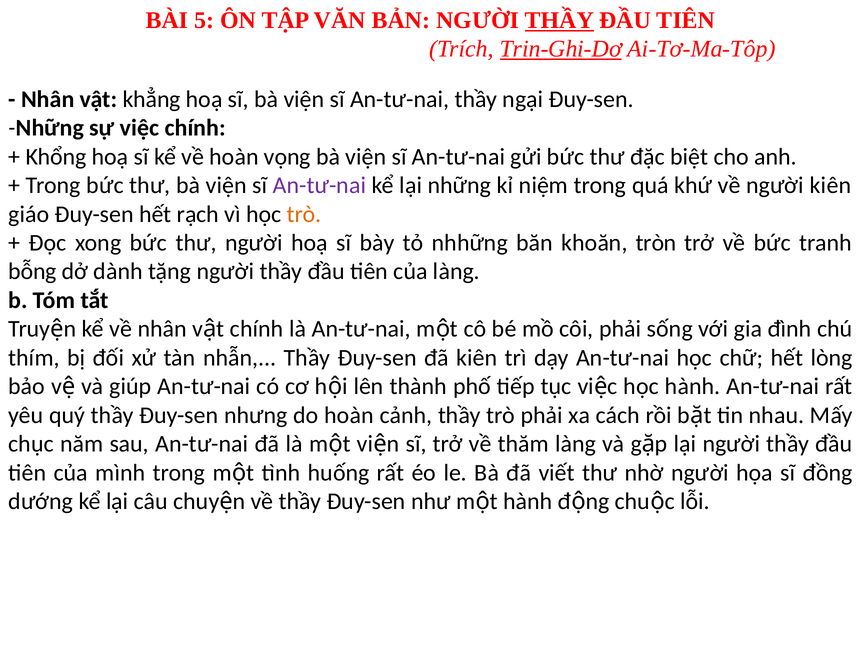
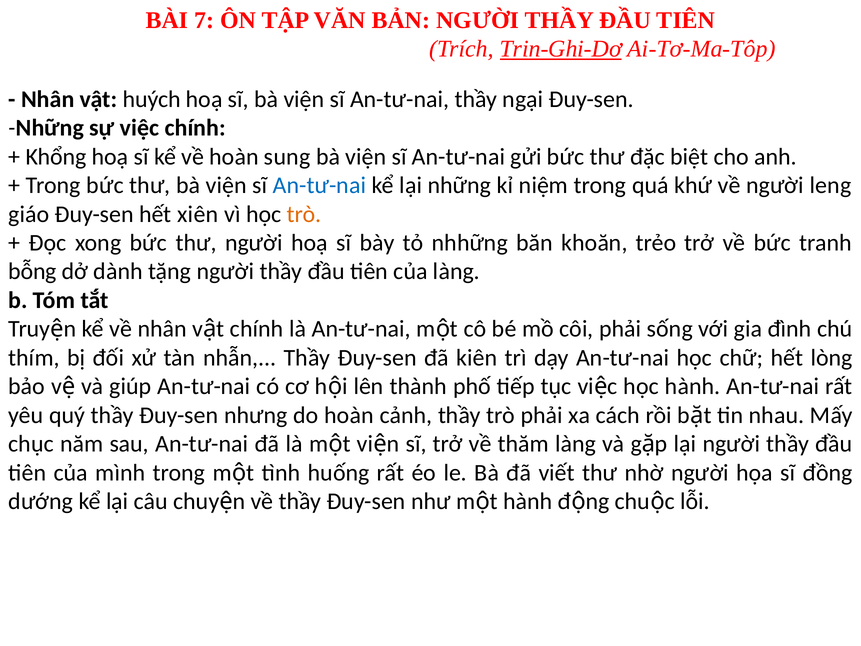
5: 5 -> 7
THẦY at (559, 20) underline: present -> none
khẳng: khẳng -> huých
vọng: vọng -> sung
An-tư-nai at (319, 185) colour: purple -> blue
người kiên: kiên -> leng
rạch: rạch -> xiên
tròn: tròn -> trẻo
